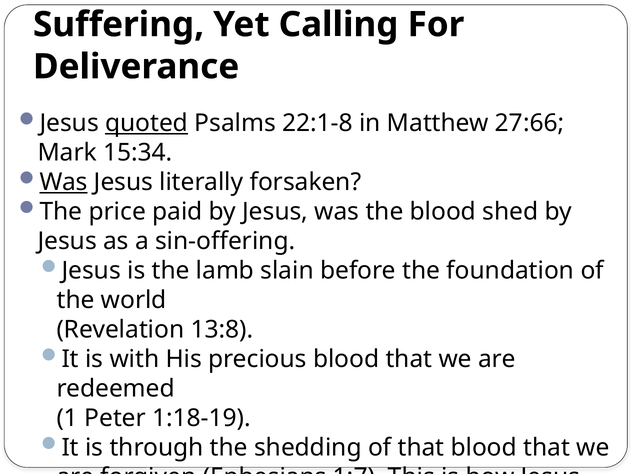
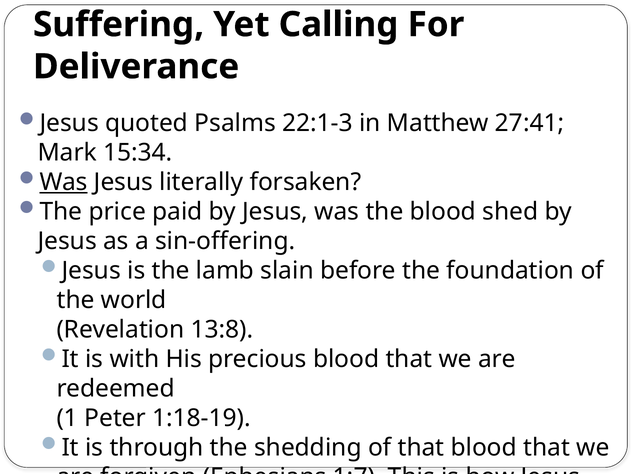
quoted underline: present -> none
22:1-8: 22:1-8 -> 22:1-3
27:66: 27:66 -> 27:41
